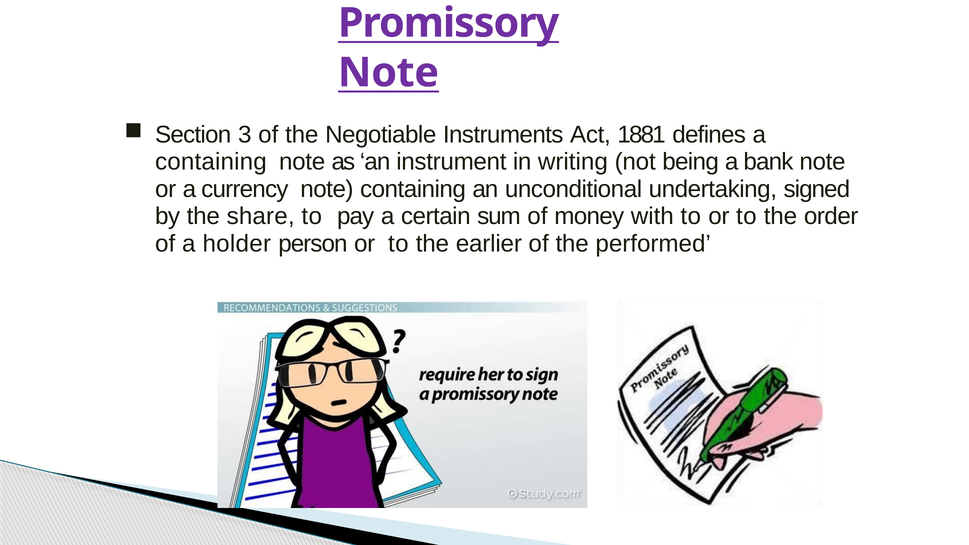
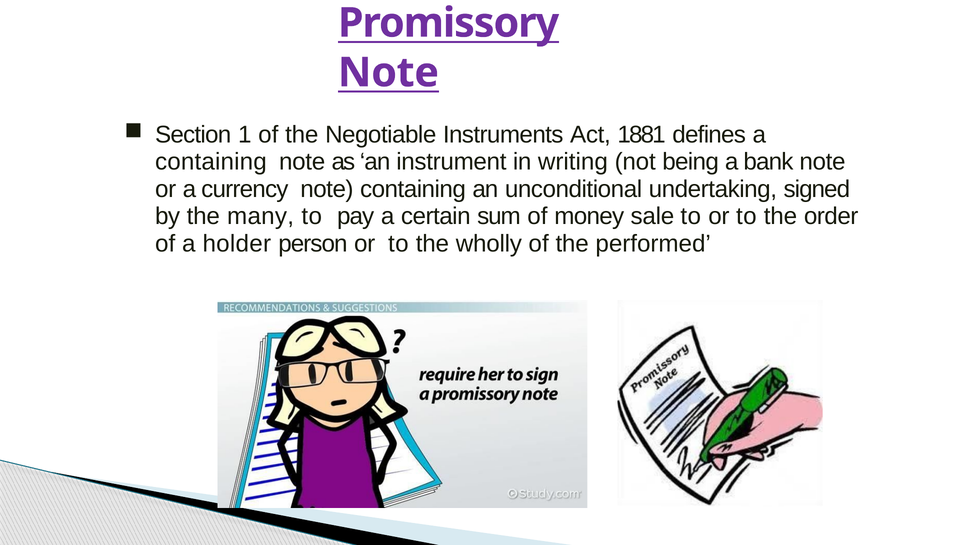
3: 3 -> 1
share: share -> many
with: with -> sale
earlier: earlier -> wholly
